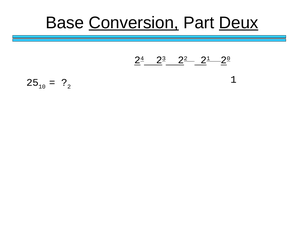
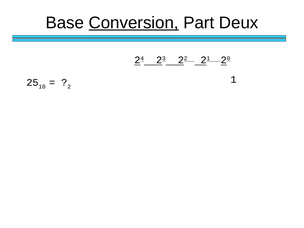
Deux underline: present -> none
